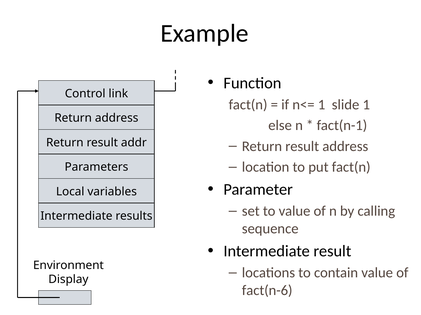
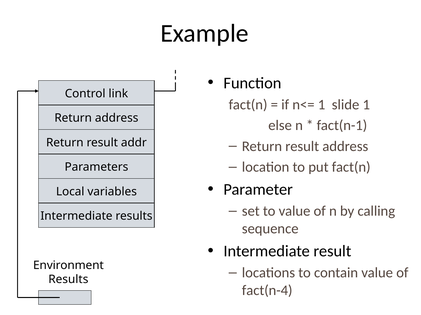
Display at (68, 280): Display -> Results
fact(n-6: fact(n-6 -> fact(n-4
